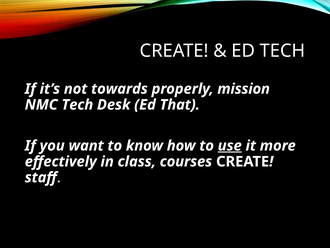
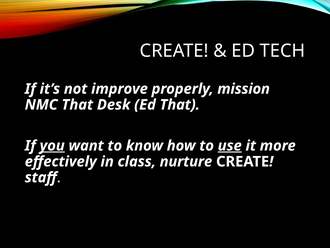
towards: towards -> improve
NMC Tech: Tech -> That
you underline: none -> present
courses: courses -> nurture
